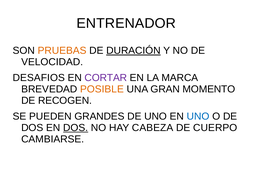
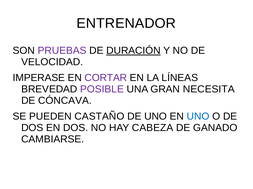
PRUEBAS colour: orange -> purple
DESAFIOS: DESAFIOS -> IMPERASE
MARCA: MARCA -> LÍNEAS
POSIBLE colour: orange -> purple
MOMENTO: MOMENTO -> NECESITA
RECOGEN: RECOGEN -> CÓNCAVA
GRANDES: GRANDES -> CASTAÑO
DOS at (76, 128) underline: present -> none
CUERPO: CUERPO -> GANADO
